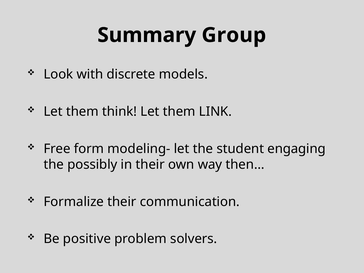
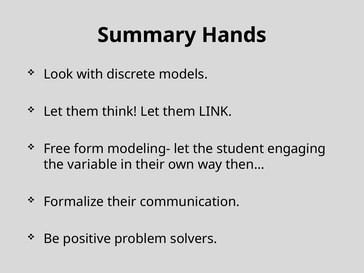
Group: Group -> Hands
possibly: possibly -> variable
